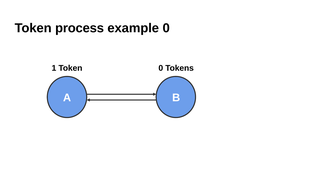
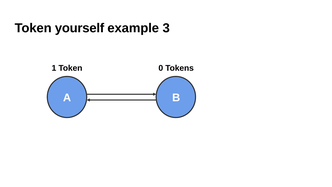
process: process -> yourself
example 0: 0 -> 3
